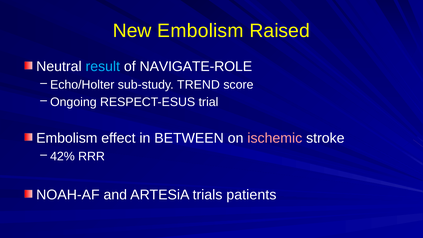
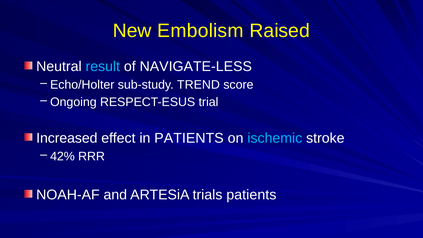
NAVIGATE-ROLE: NAVIGATE-ROLE -> NAVIGATE-LESS
Embolism at (67, 138): Embolism -> Increased
in BETWEEN: BETWEEN -> PATIENTS
ischemic colour: pink -> light blue
